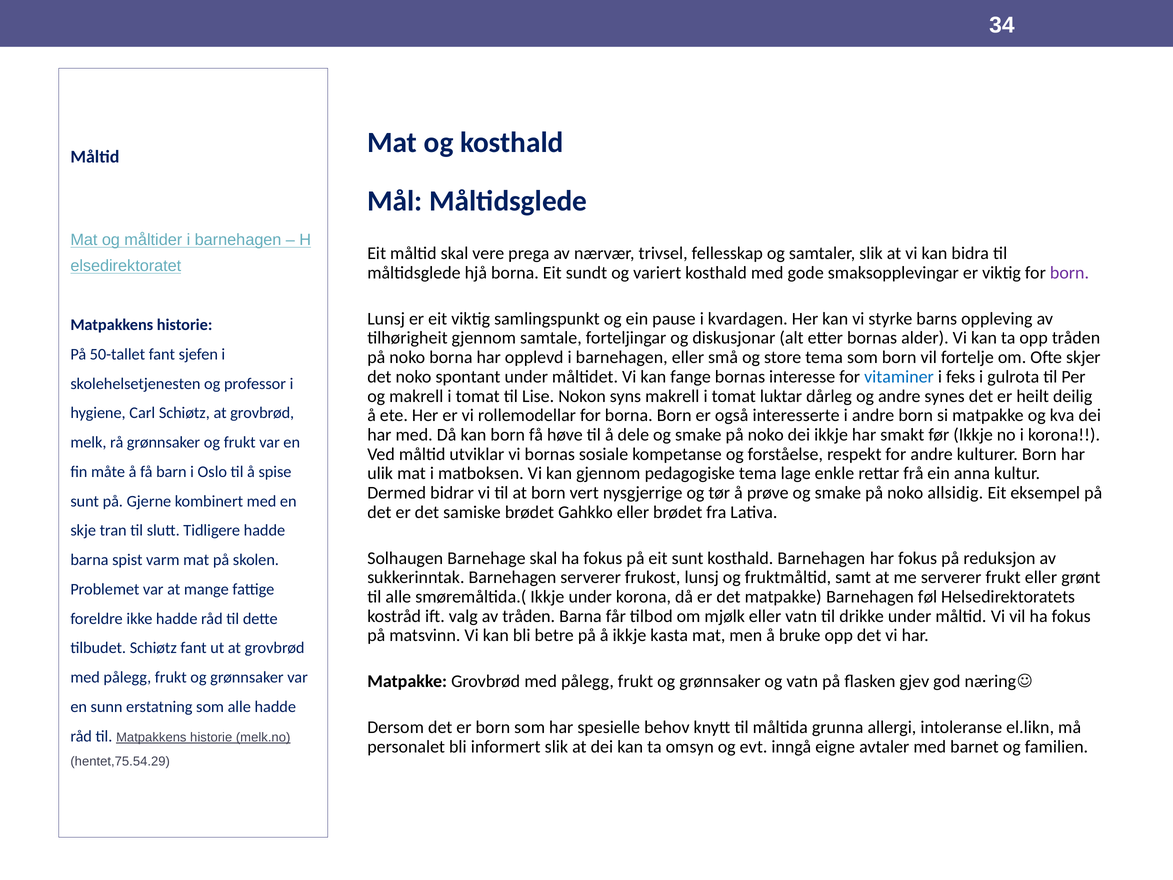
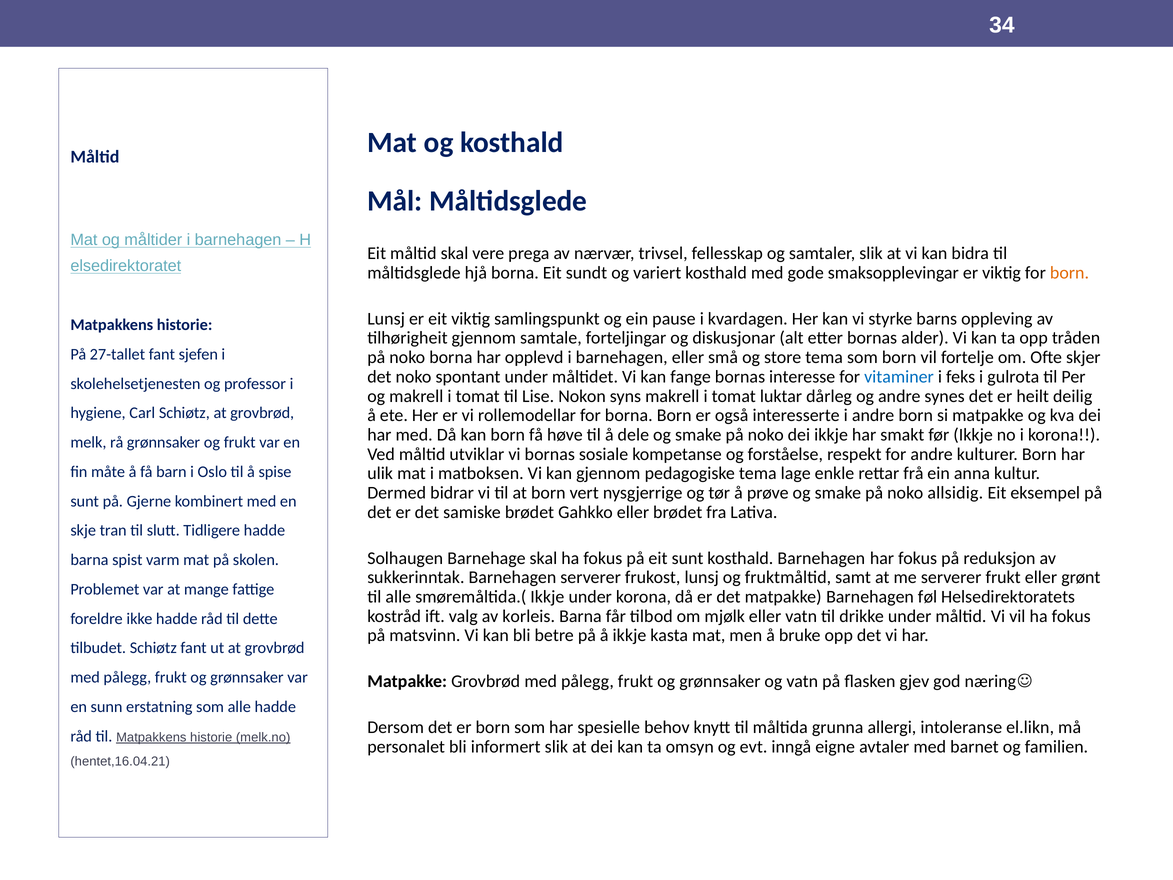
born at (1069, 273) colour: purple -> orange
50-tallet: 50-tallet -> 27-tallet
av tråden: tråden -> korleis
hentet,75.54.29: hentet,75.54.29 -> hentet,16.04.21
